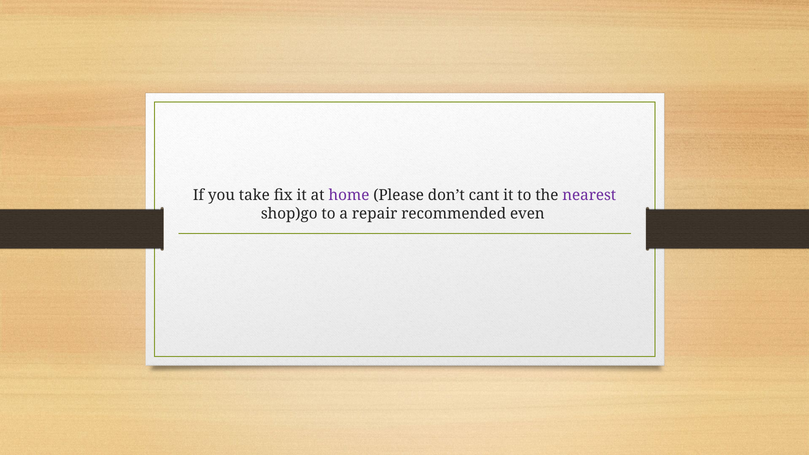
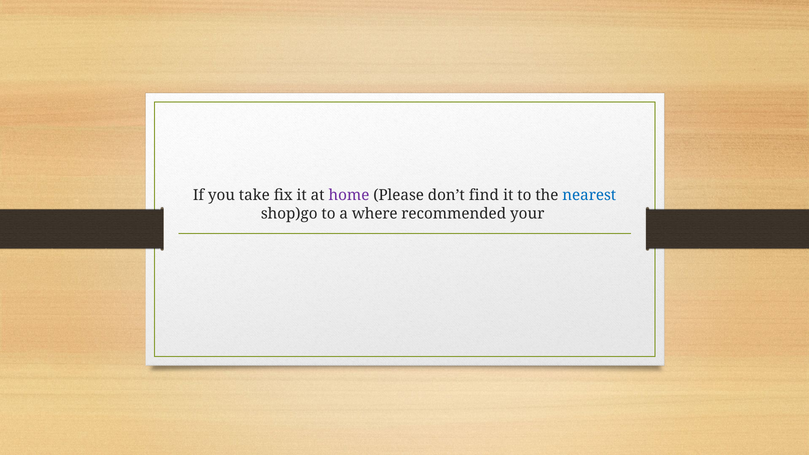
cant: cant -> find
nearest colour: purple -> blue
repair: repair -> where
even: even -> your
